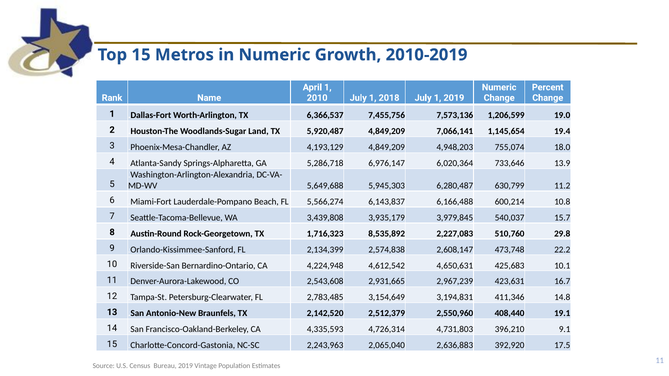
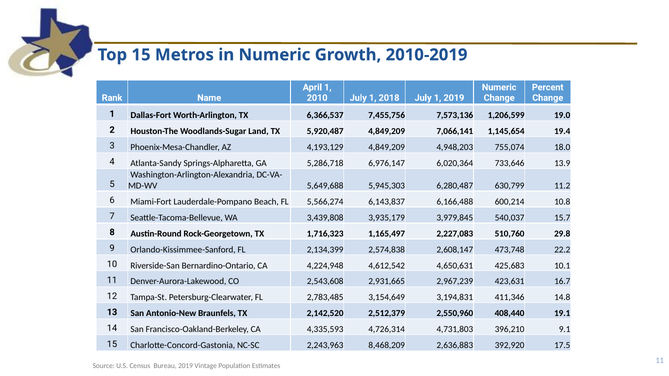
8,535,892: 8,535,892 -> 1,165,497
2,065,040: 2,065,040 -> 8,468,209
